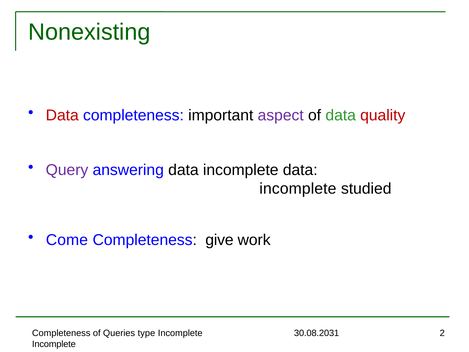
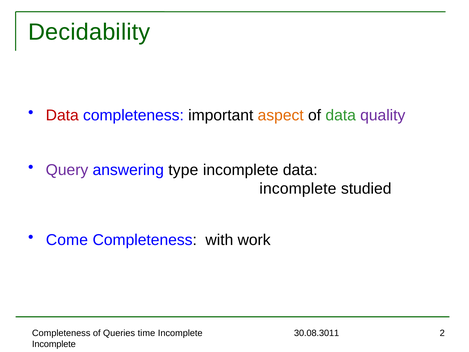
Nonexisting: Nonexisting -> Decidability
aspect colour: purple -> orange
quality colour: red -> purple
answering data: data -> type
give: give -> with
type: type -> time
30.08.2031: 30.08.2031 -> 30.08.3011
